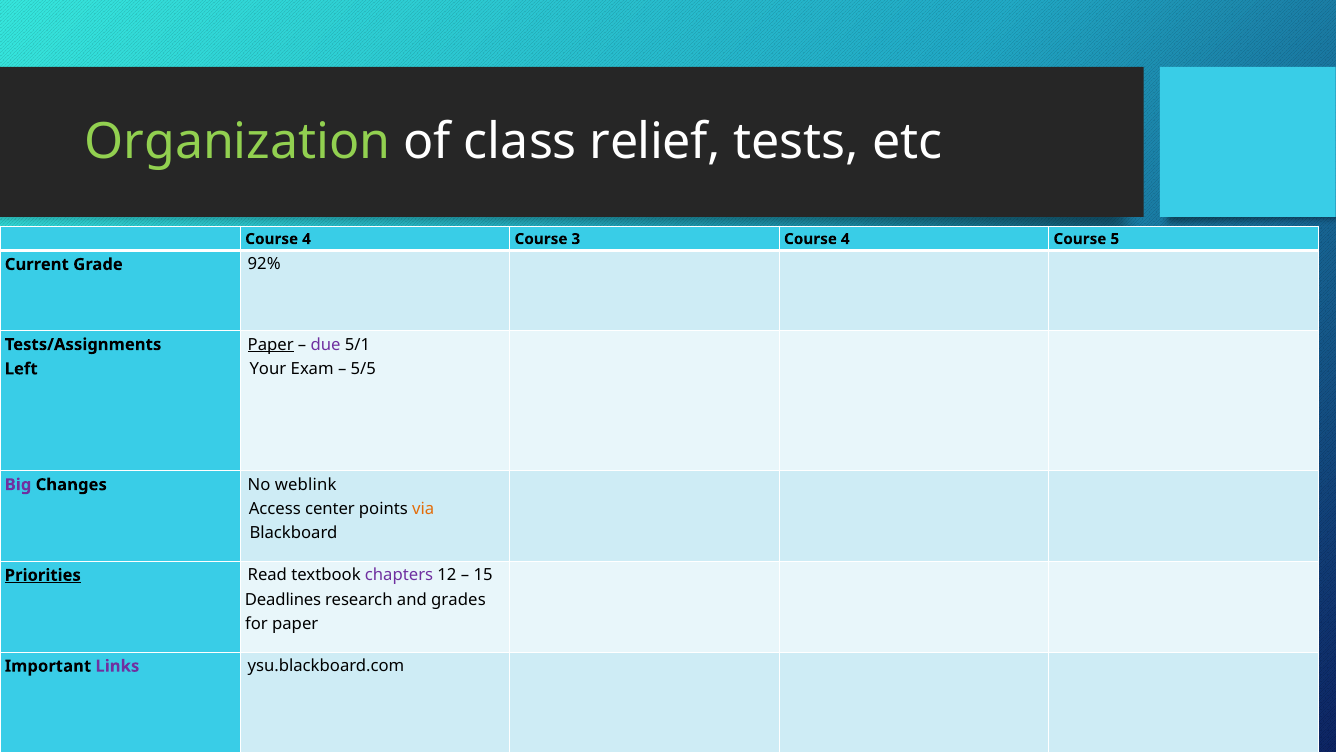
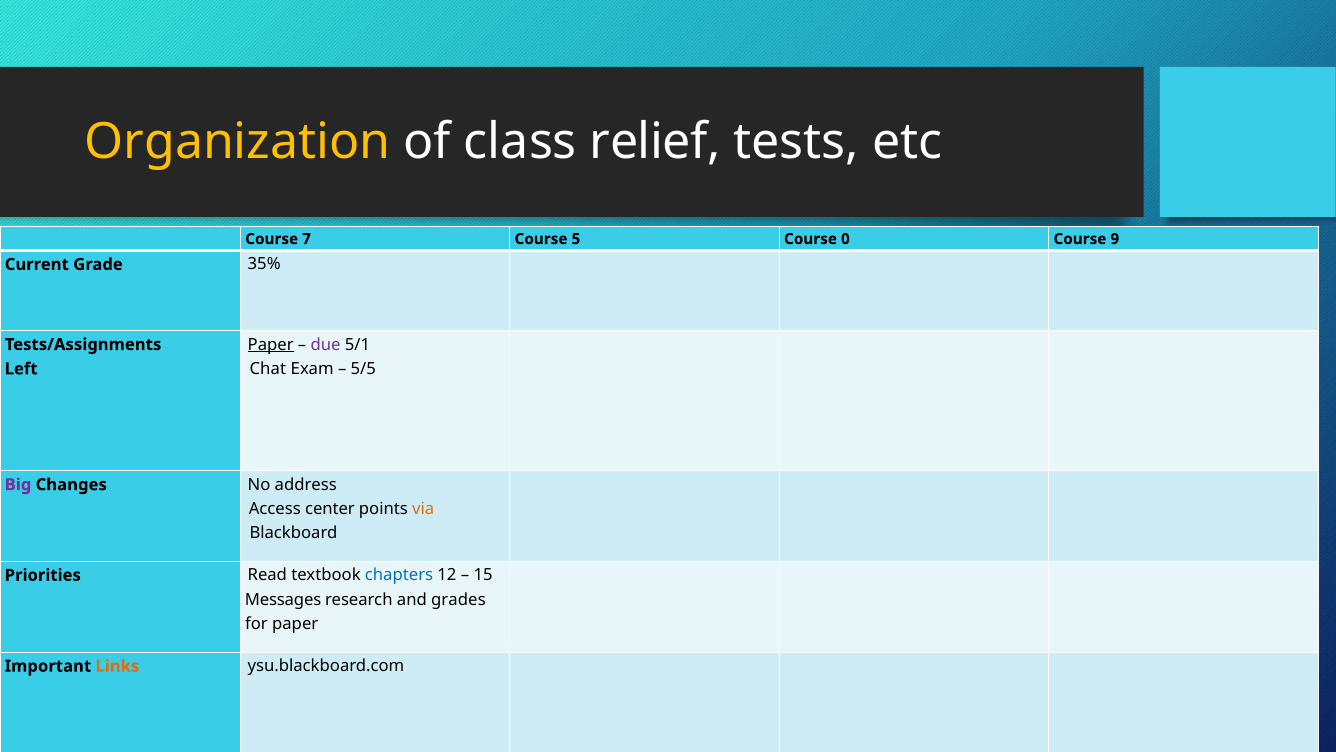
Organization colour: light green -> yellow
4 at (307, 239): 4 -> 7
3: 3 -> 5
4 at (845, 239): 4 -> 0
5: 5 -> 9
92%: 92% -> 35%
Your: Your -> Chat
weblink: weblink -> address
Priorities underline: present -> none
chapters colour: purple -> blue
Deadlines: Deadlines -> Messages
Links colour: purple -> orange
